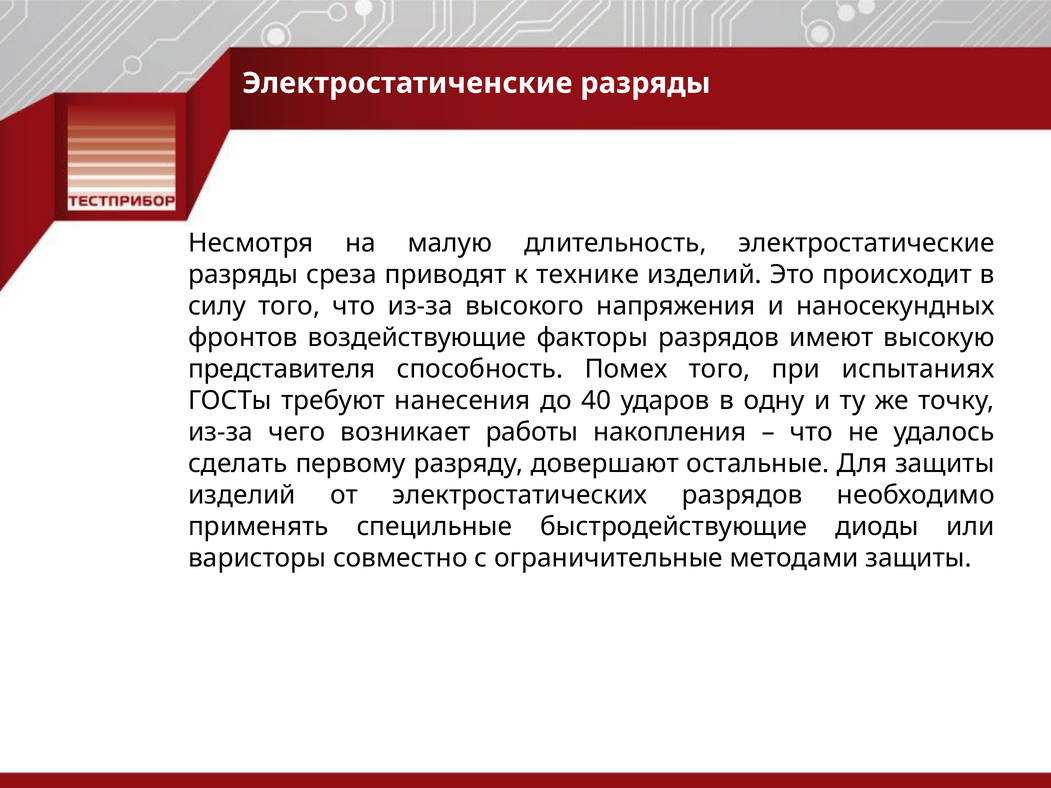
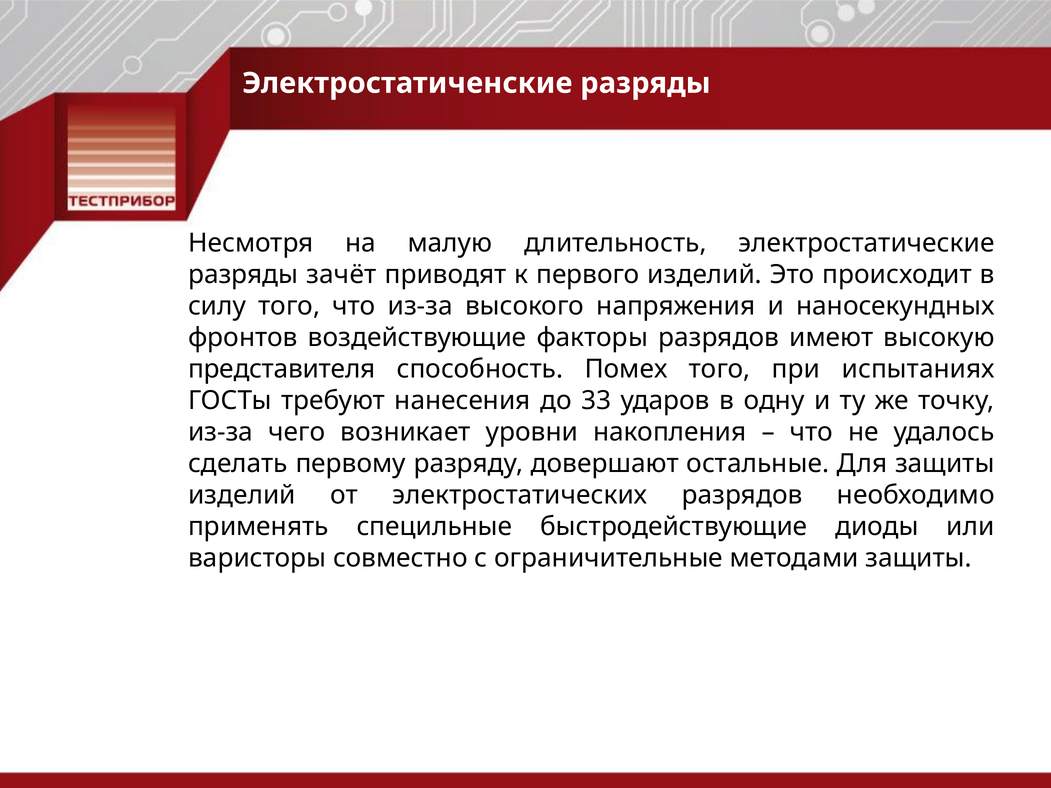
среза: среза -> зачёт
технике: технике -> первого
40: 40 -> 33
работы: работы -> уровни
